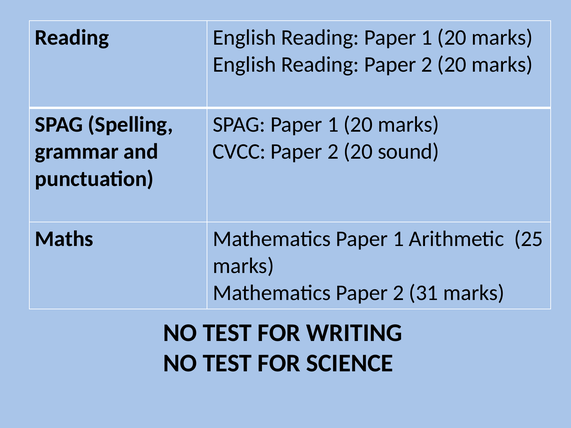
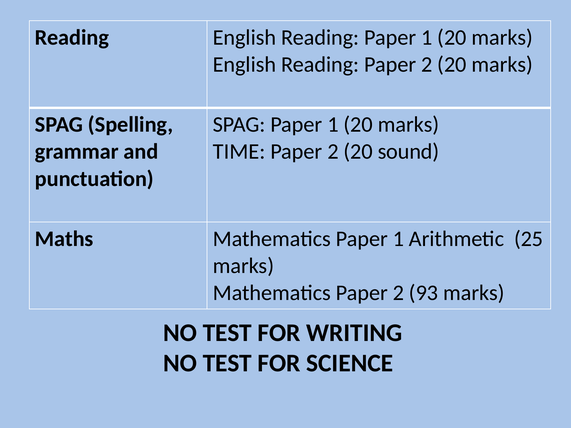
CVCC: CVCC -> TIME
31: 31 -> 93
